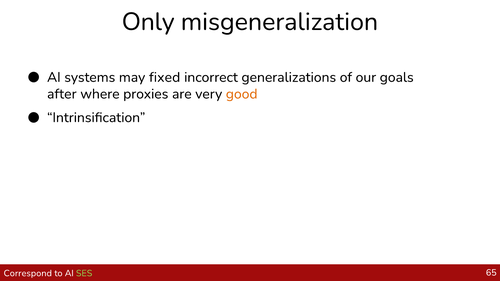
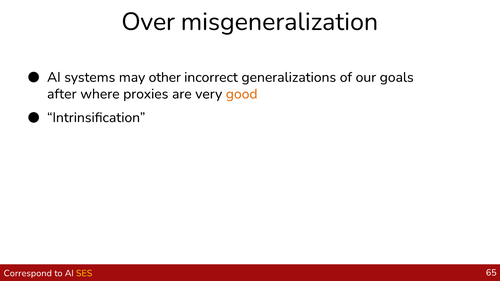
Only: Only -> Over
fixed: fixed -> other
SES colour: light green -> yellow
